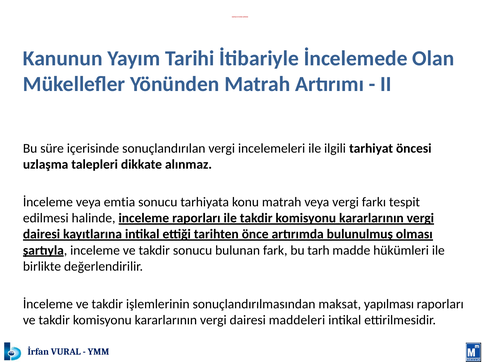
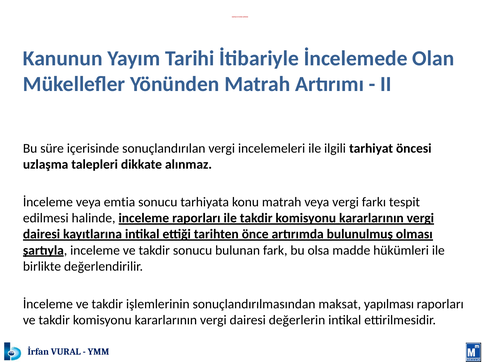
tarh: tarh -> olsa
maddeleri: maddeleri -> değerlerin
